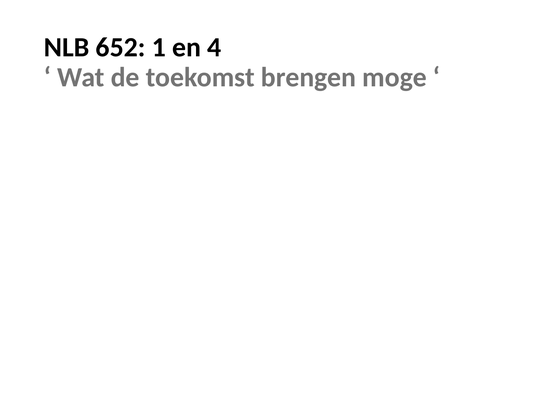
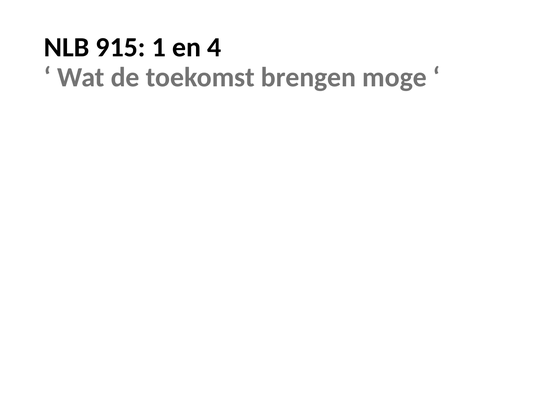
652: 652 -> 915
